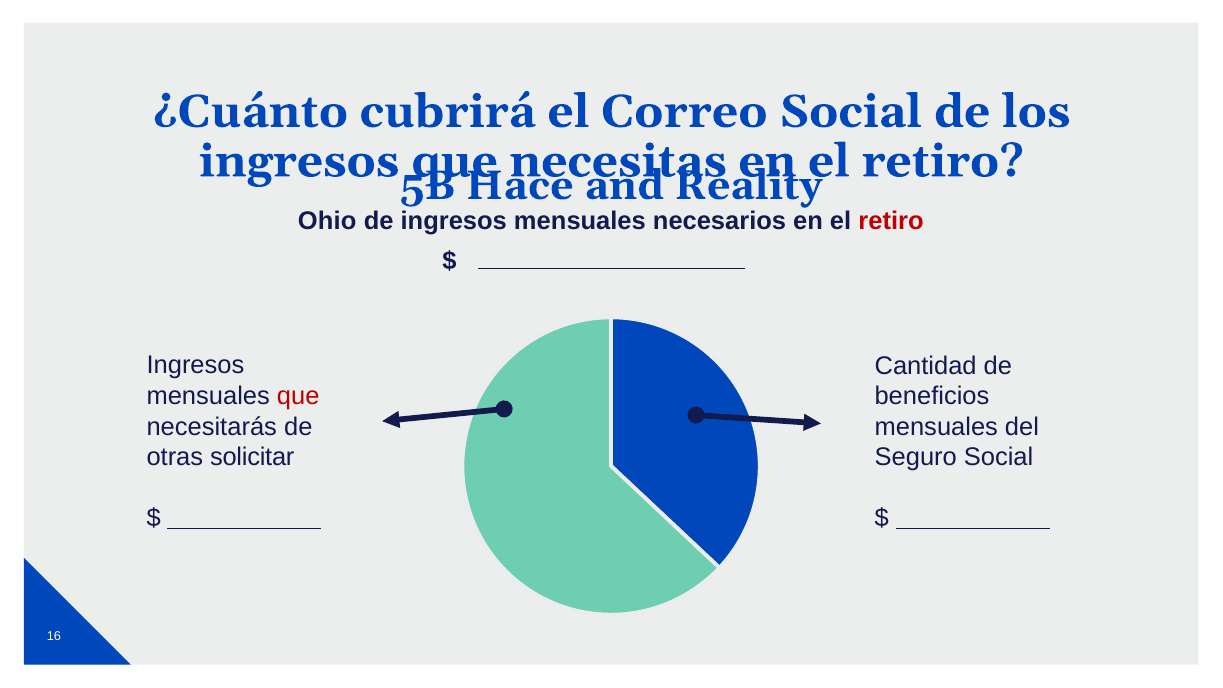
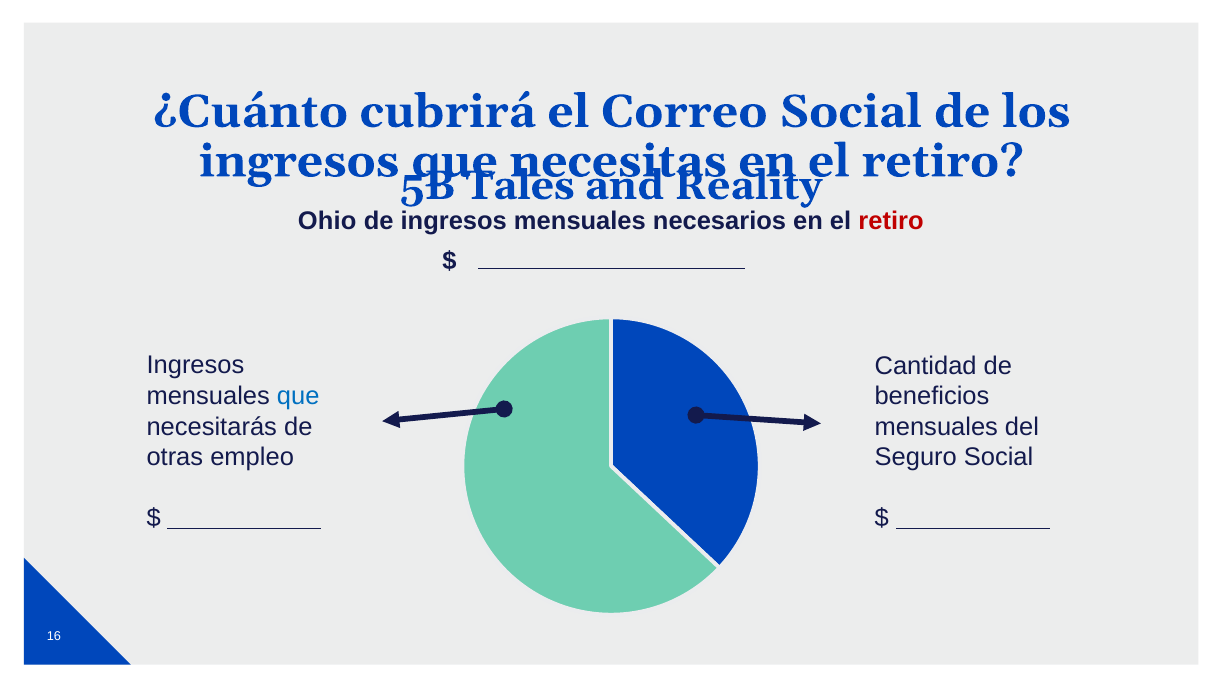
Hace: Hace -> Tales
que at (298, 396) colour: red -> blue
solicitar: solicitar -> empleo
